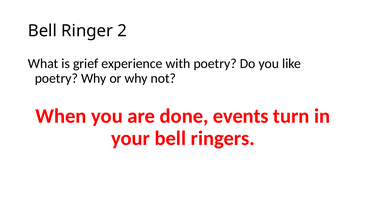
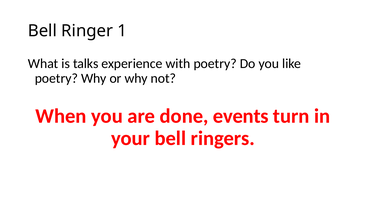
2: 2 -> 1
grief: grief -> talks
